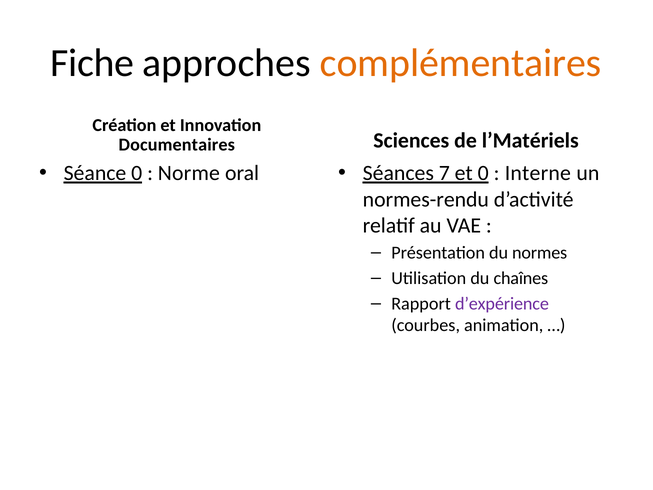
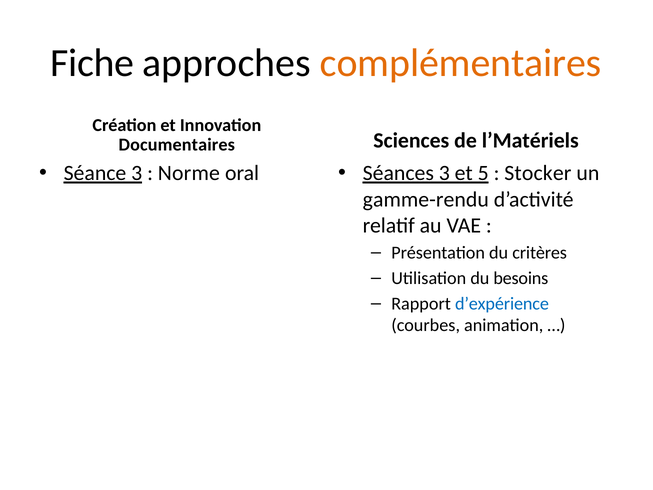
Séance 0: 0 -> 3
Séances 7: 7 -> 3
et 0: 0 -> 5
Interne: Interne -> Stocker
normes-rendu: normes-rendu -> gamme-rendu
normes: normes -> critères
chaînes: chaînes -> besoins
d’expérience colour: purple -> blue
